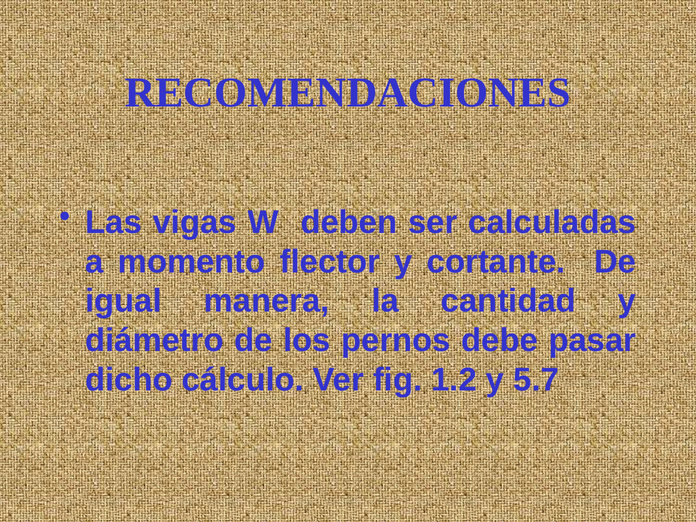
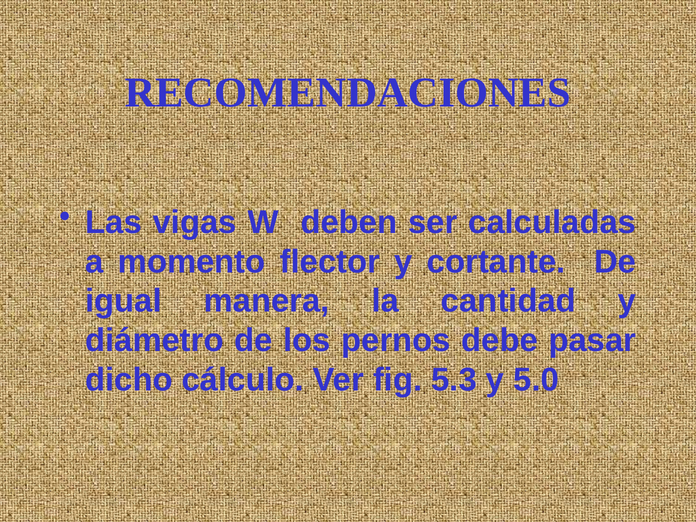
1.2: 1.2 -> 5.3
5.7: 5.7 -> 5.0
